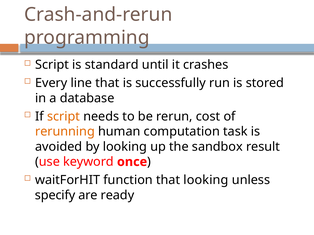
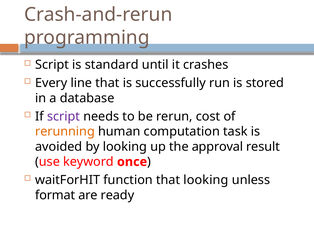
script at (64, 117) colour: orange -> purple
sandbox: sandbox -> approval
specify: specify -> format
